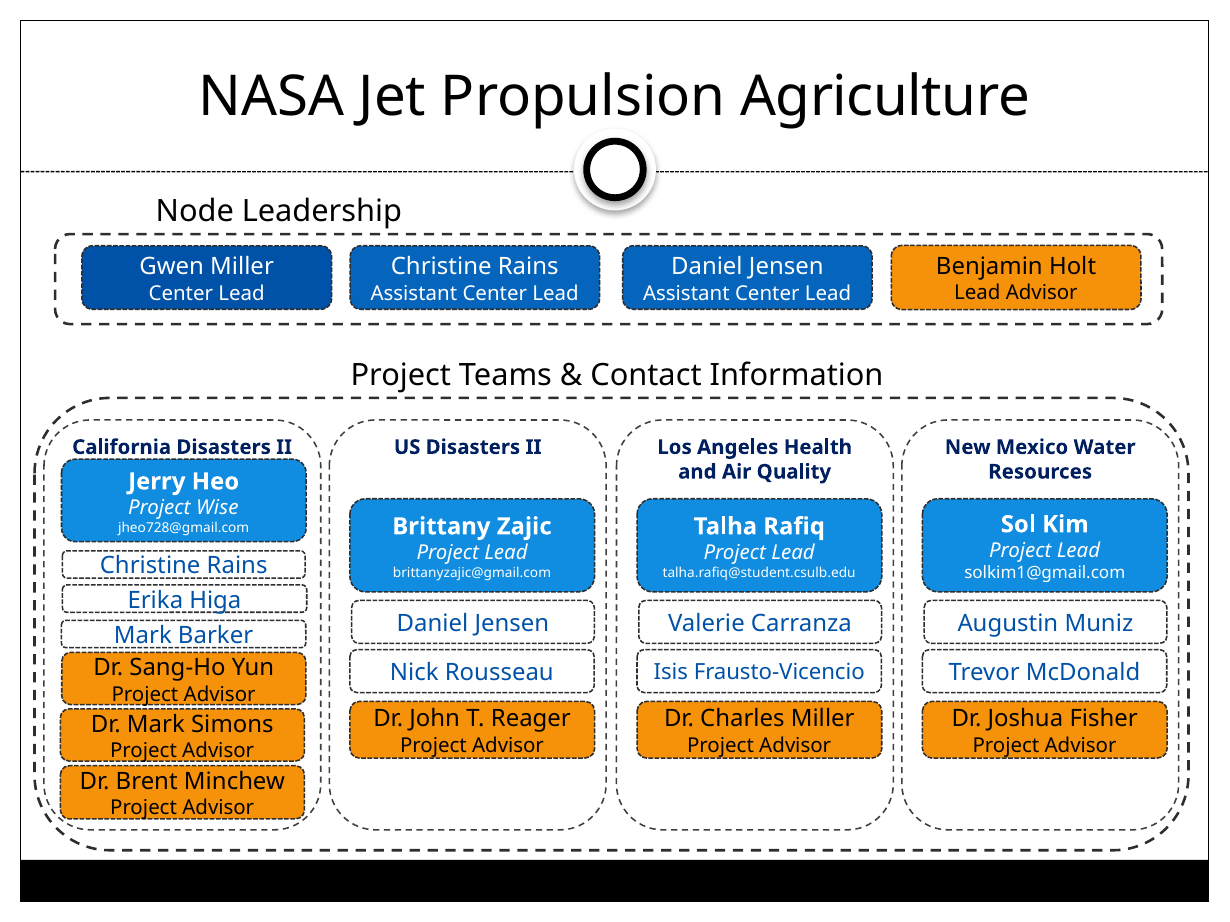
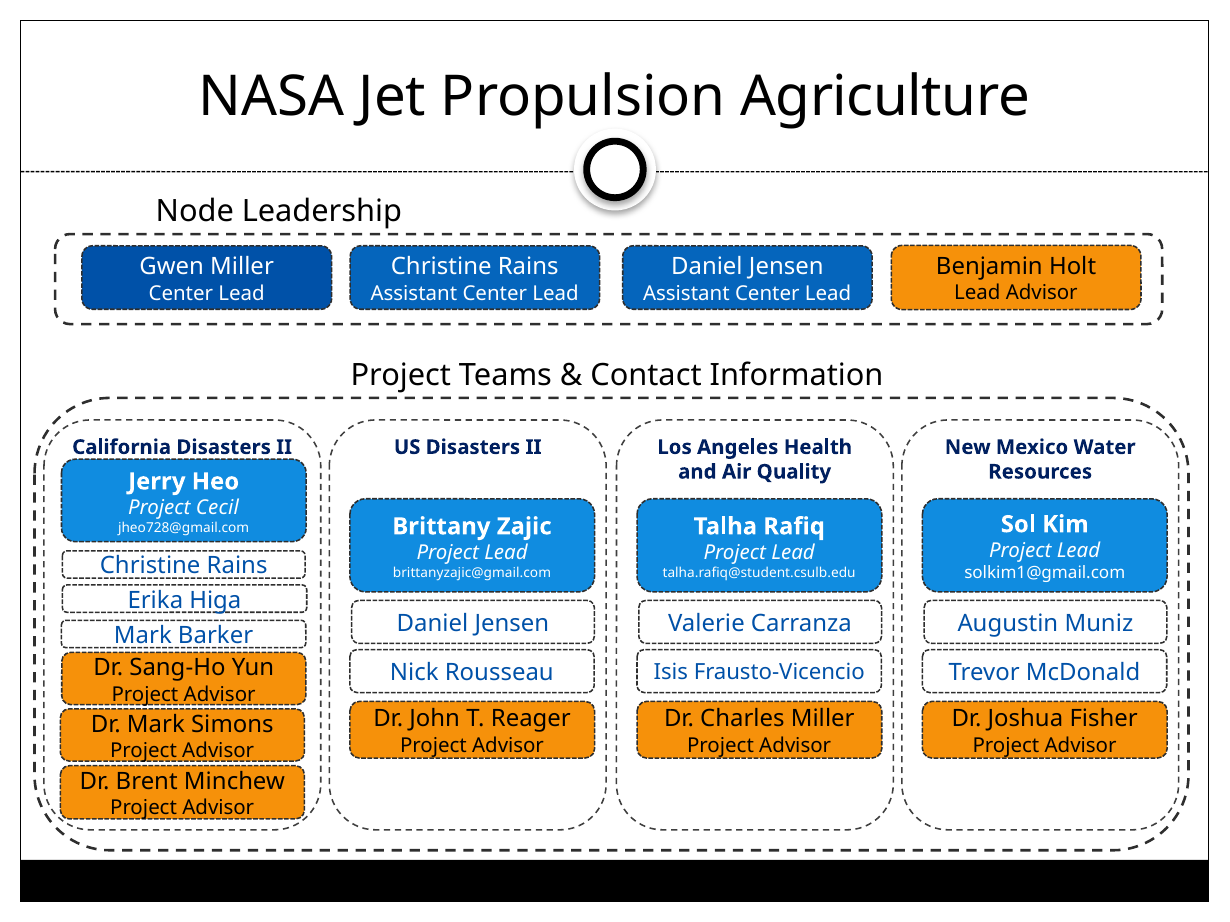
Wise: Wise -> Cecil
